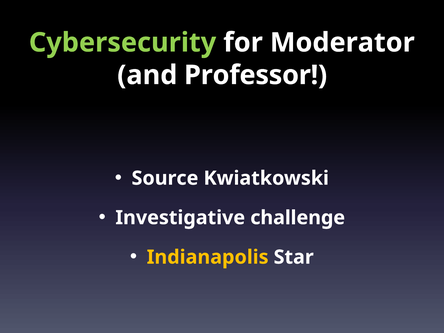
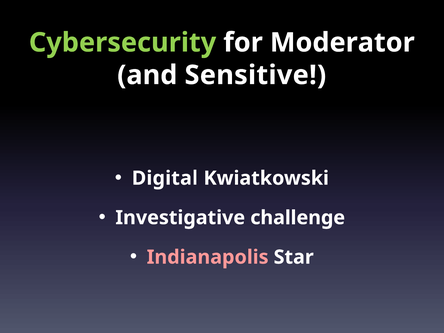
Professor: Professor -> Sensitive
Source: Source -> Digital
Indianapolis colour: yellow -> pink
